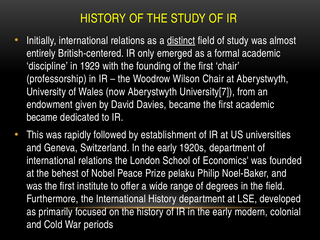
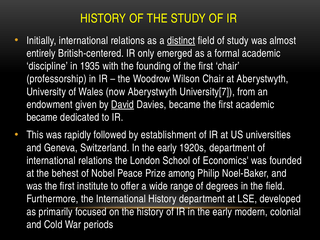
1929: 1929 -> 1935
David underline: none -> present
pelaku: pelaku -> among
